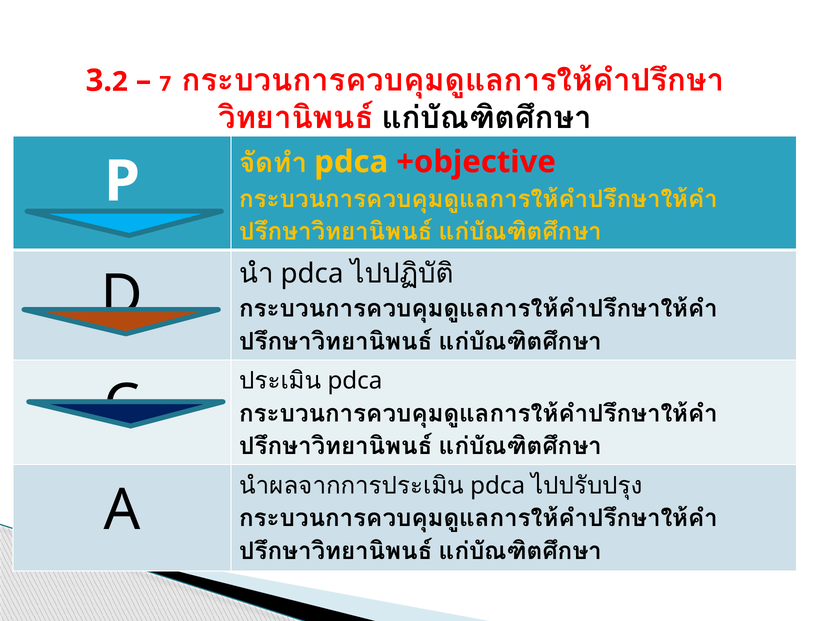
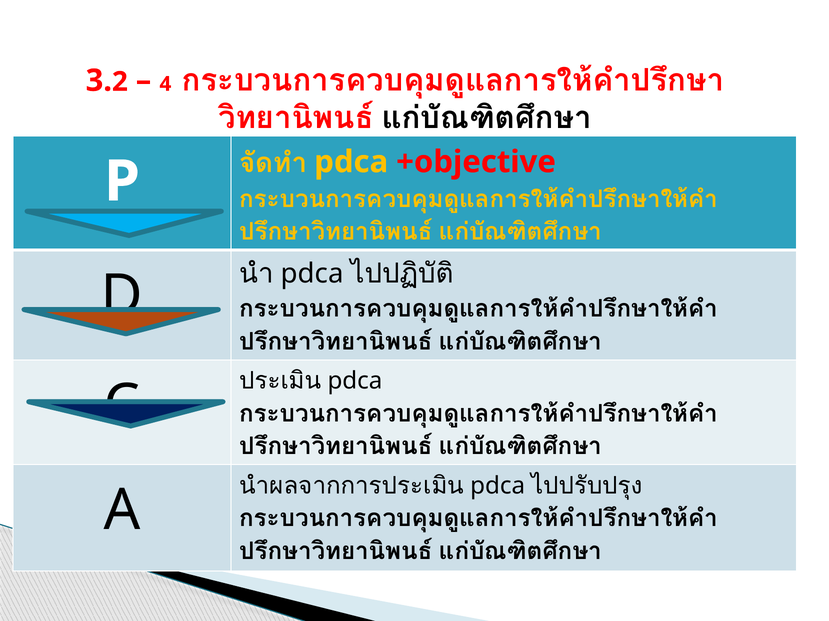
7: 7 -> 4
